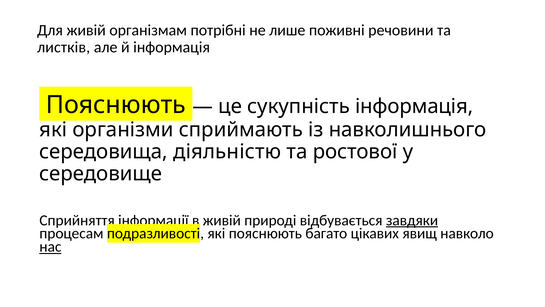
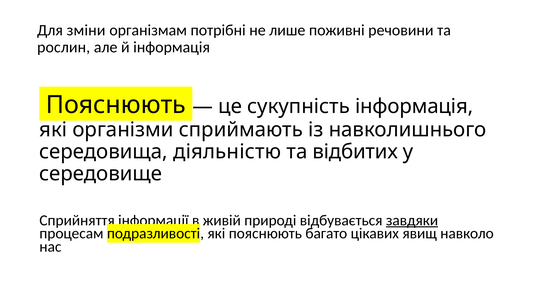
Для живій: живій -> зміни
листків: листків -> рослин
ростової: ростової -> відбитих
нас underline: present -> none
